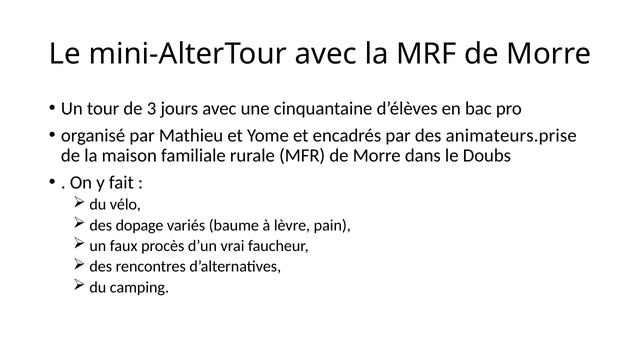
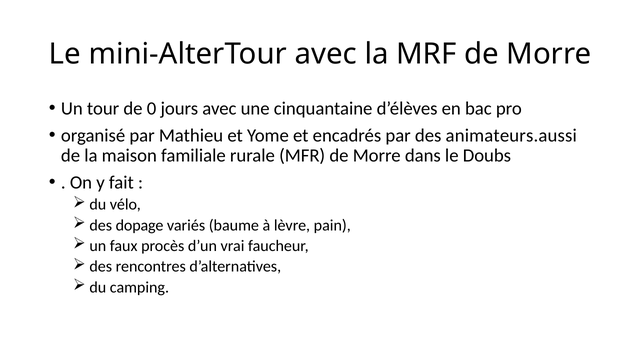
3: 3 -> 0
animateurs.prise: animateurs.prise -> animateurs.aussi
